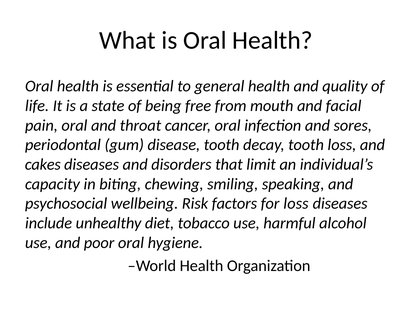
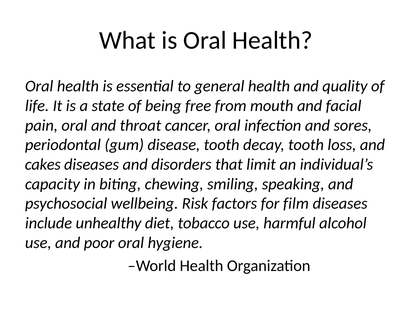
for loss: loss -> film
